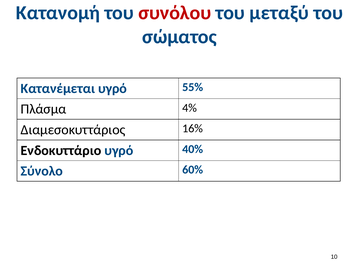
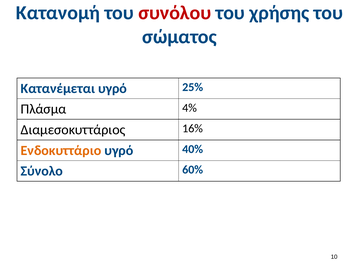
μεταξύ: μεταξύ -> χρήσης
55%: 55% -> 25%
Ενδοκυττάριο colour: black -> orange
